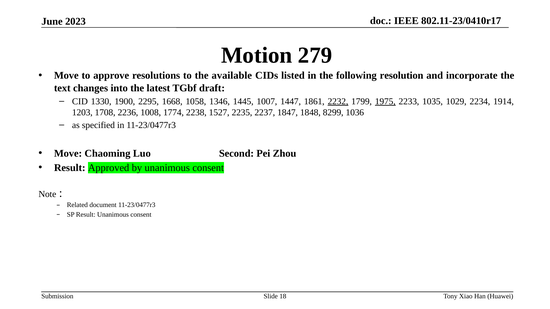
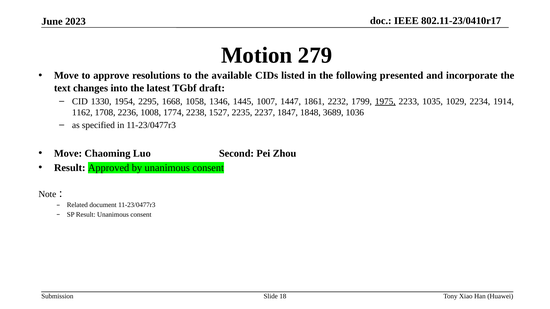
resolution: resolution -> presented
1900: 1900 -> 1954
2232 underline: present -> none
1203: 1203 -> 1162
8299: 8299 -> 3689
